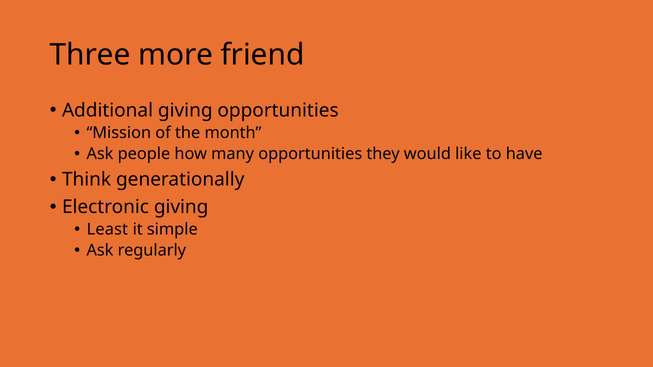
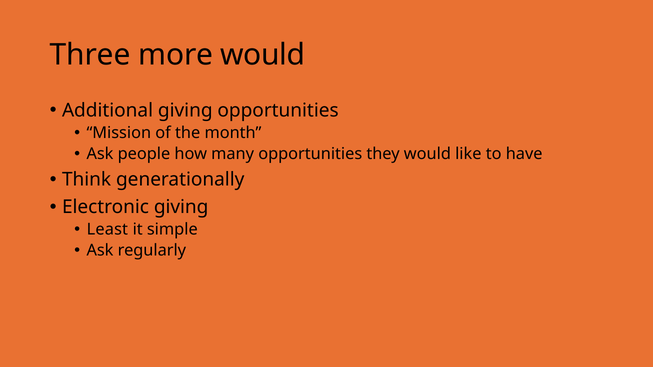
more friend: friend -> would
